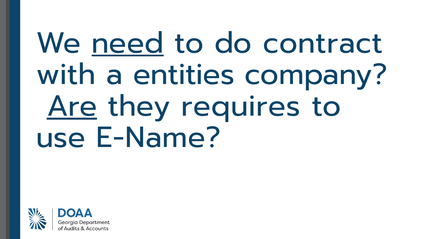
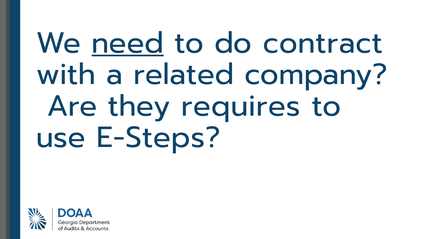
entities: entities -> related
Are underline: present -> none
E-Name: E-Name -> E-Steps
